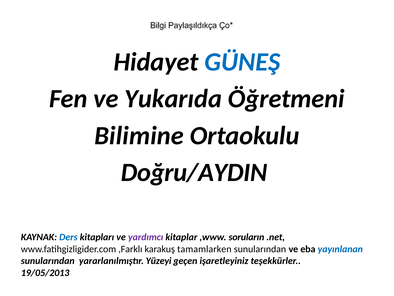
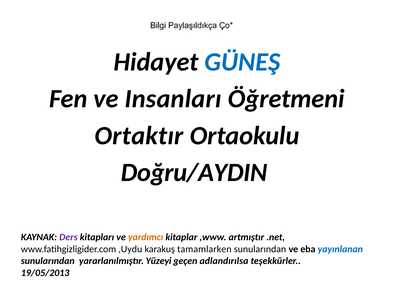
Yukarıda: Yukarıda -> Insanları
Bilimine: Bilimine -> Ortaktır
Ders colour: blue -> purple
yardımcı colour: purple -> orange
soruların: soruların -> artmıştır
,Farklı: ,Farklı -> ,Uydu
işaretleyiniz: işaretleyiniz -> adlandırılsa
